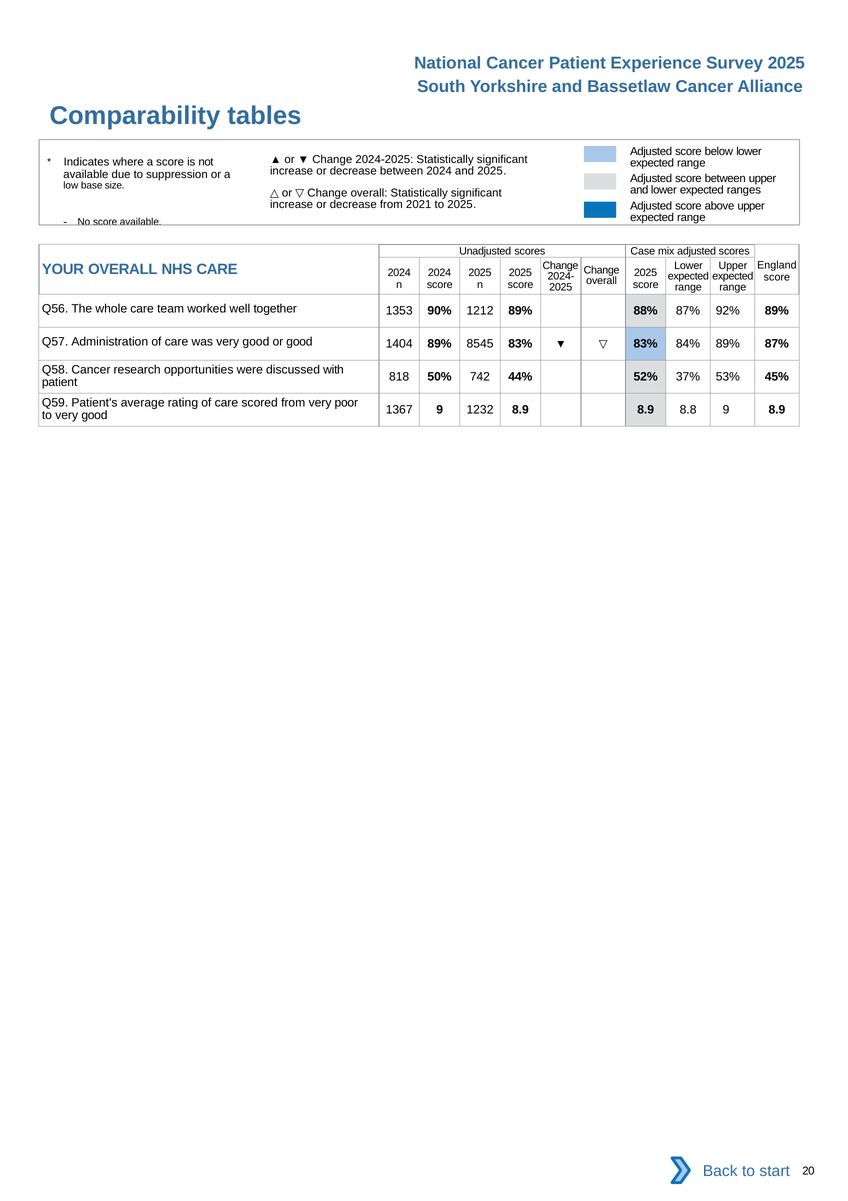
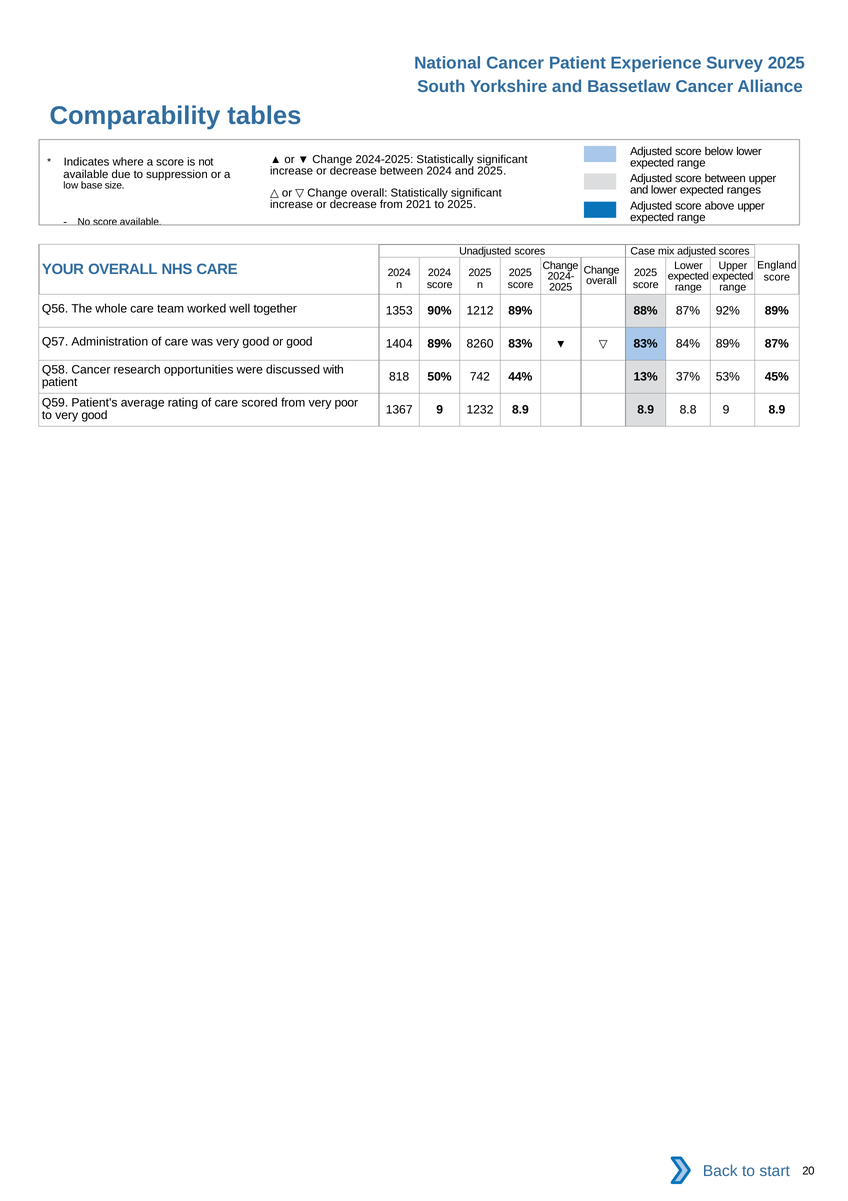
8545: 8545 -> 8260
52%: 52% -> 13%
